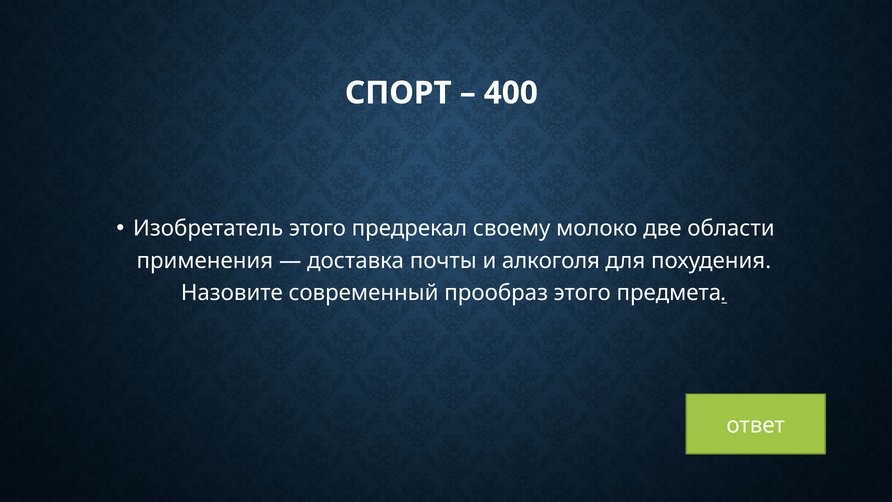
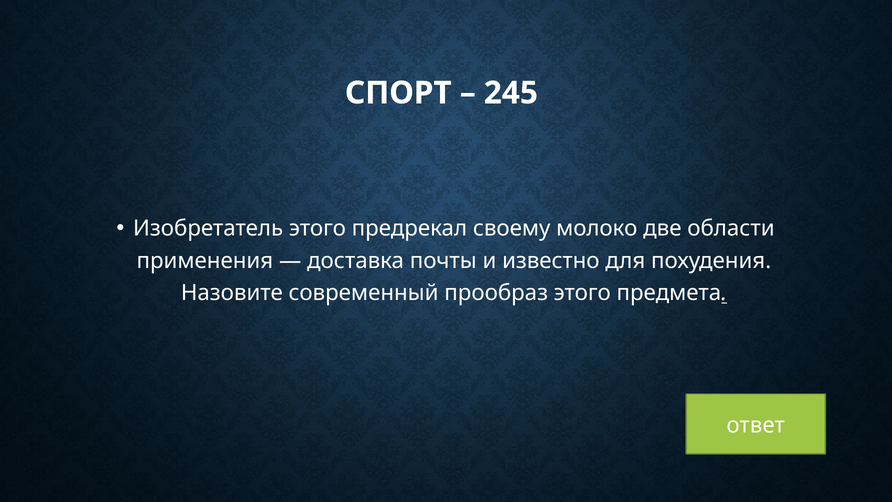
400: 400 -> 245
алкоголя: алкоголя -> известно
